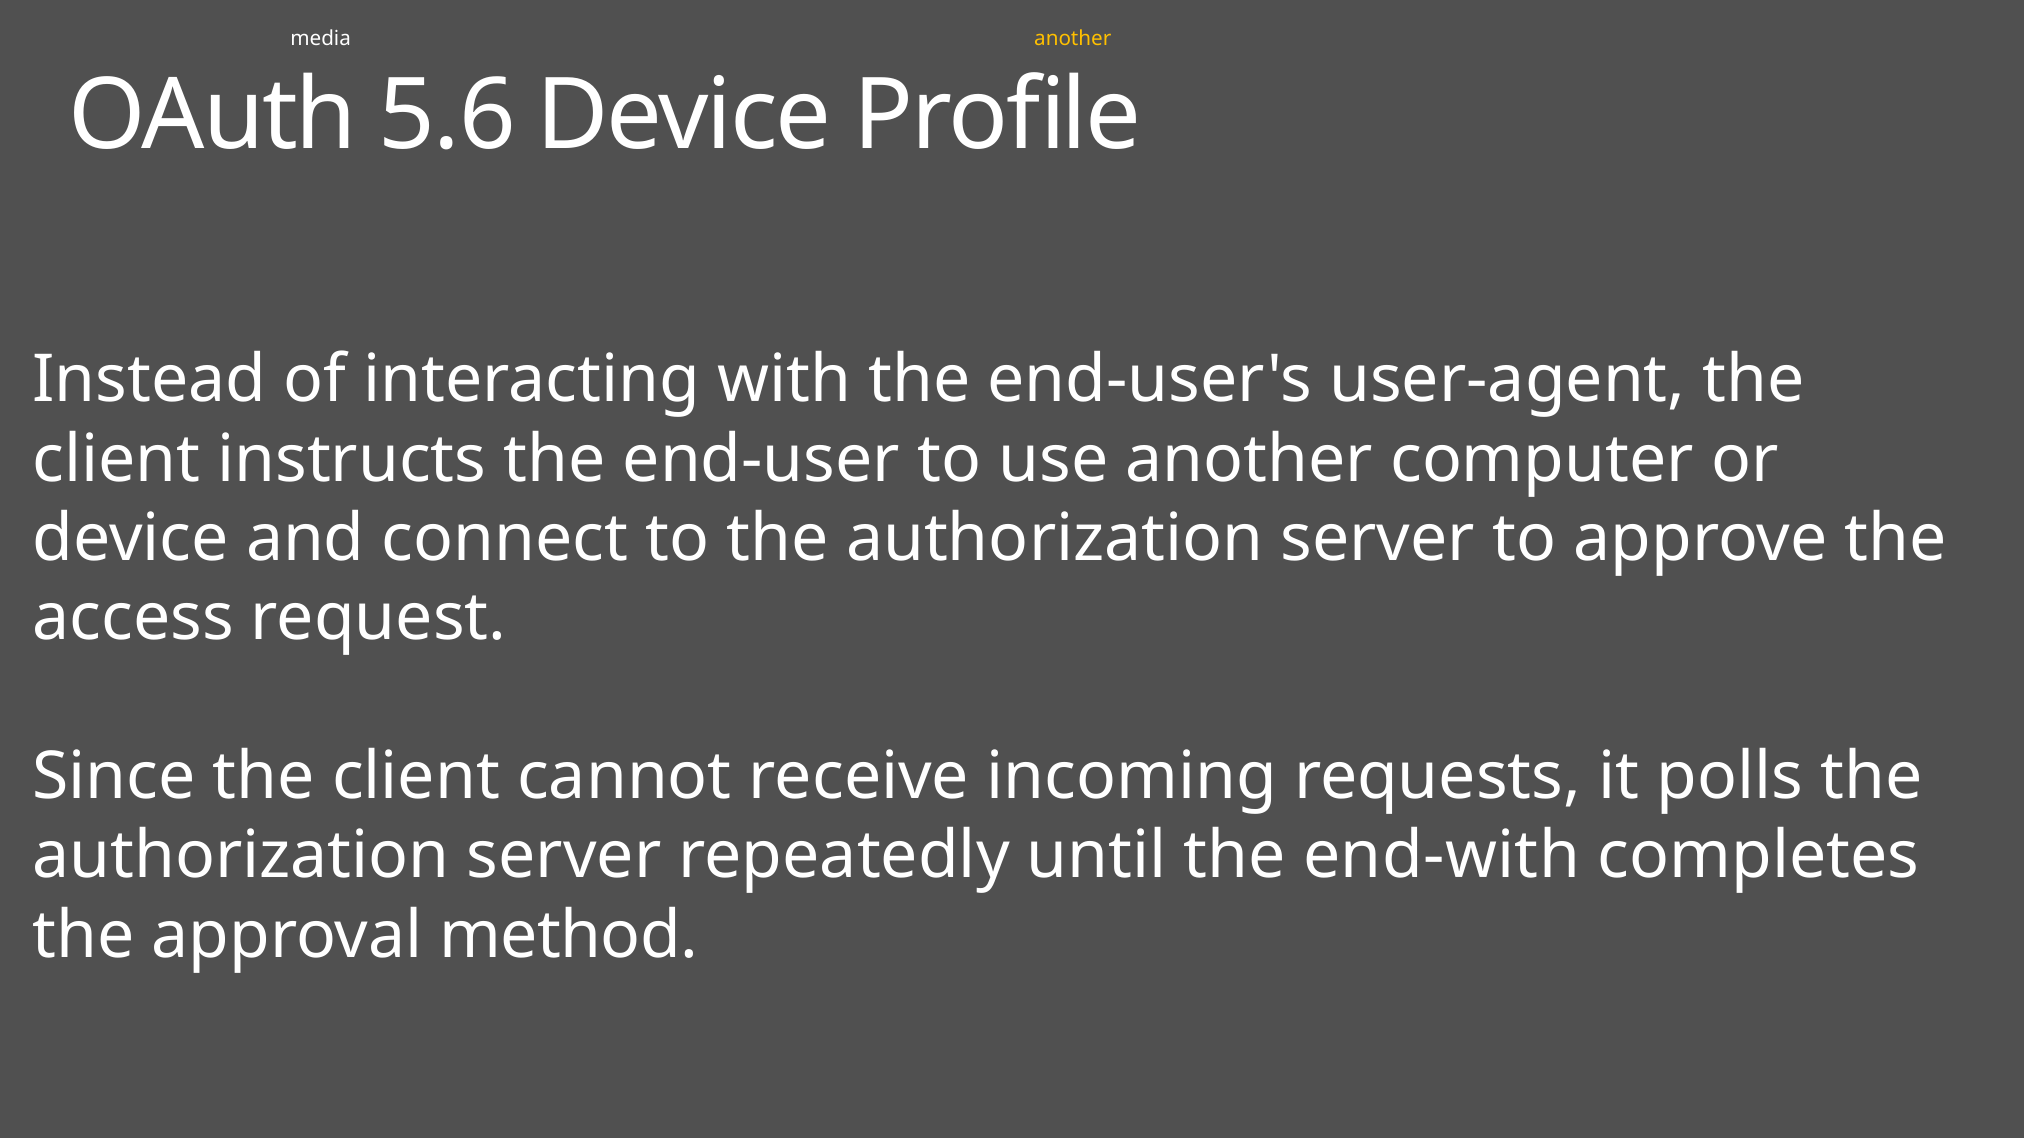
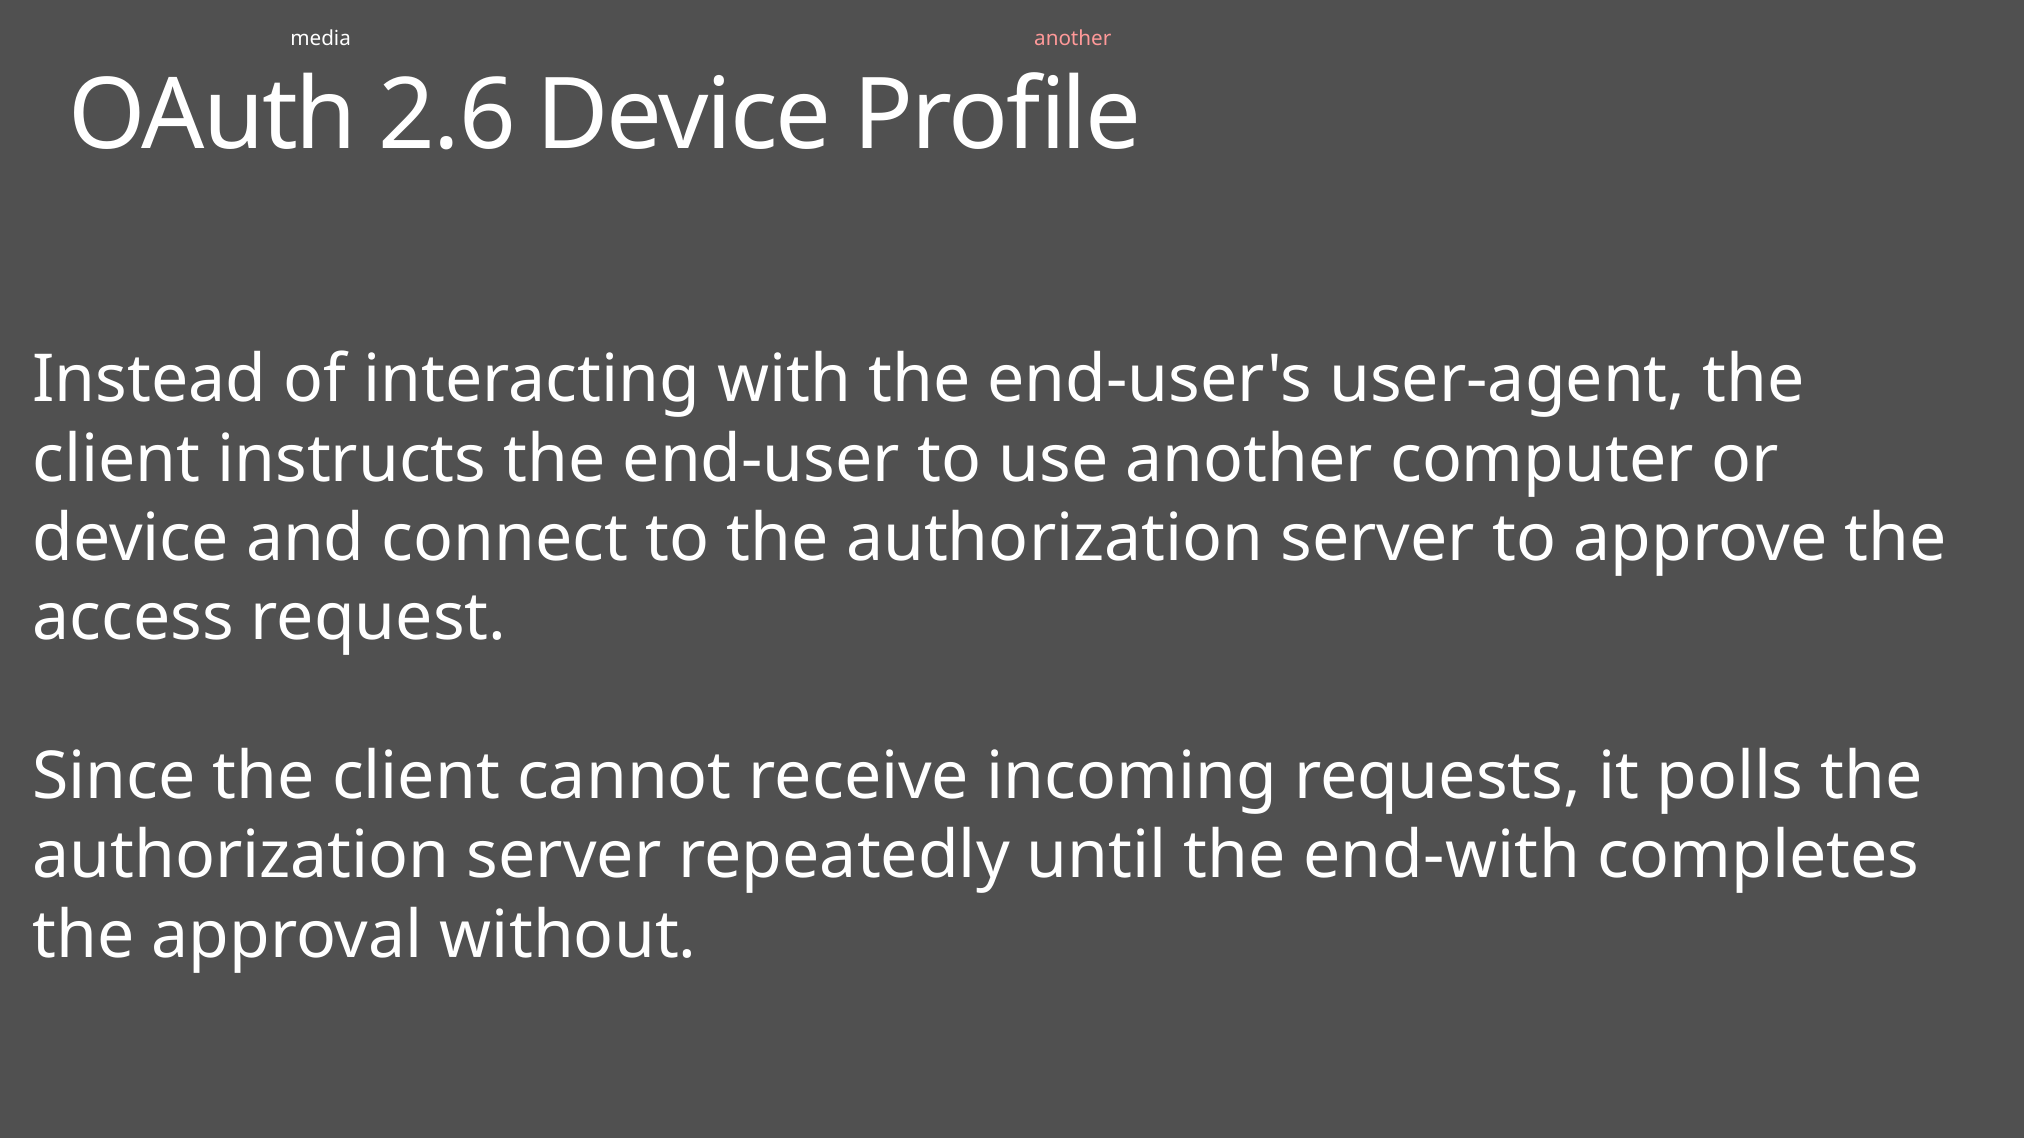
another at (1073, 39) colour: yellow -> pink
5.6: 5.6 -> 2.6
approval method: method -> without
